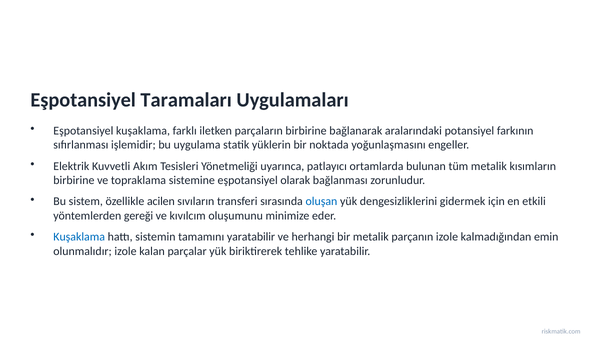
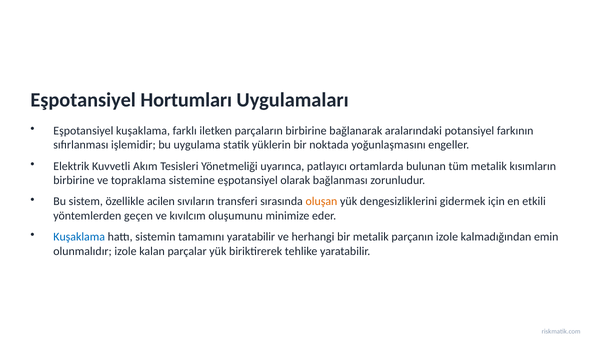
Taramaları: Taramaları -> Hortumları
oluşan colour: blue -> orange
gereği: gereği -> geçen
